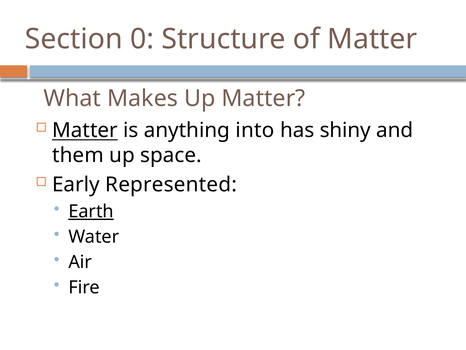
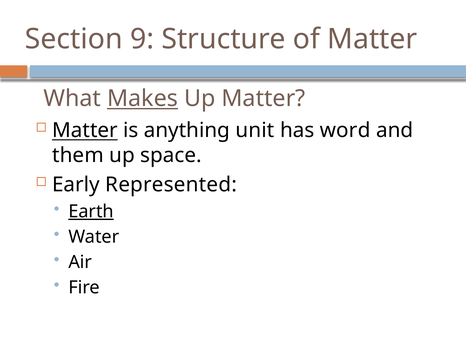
0: 0 -> 9
Makes underline: none -> present
into: into -> unit
shiny: shiny -> word
